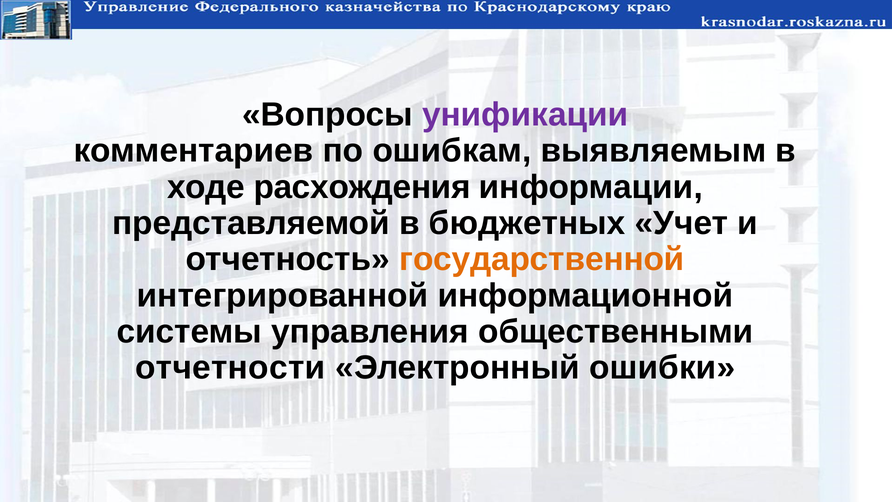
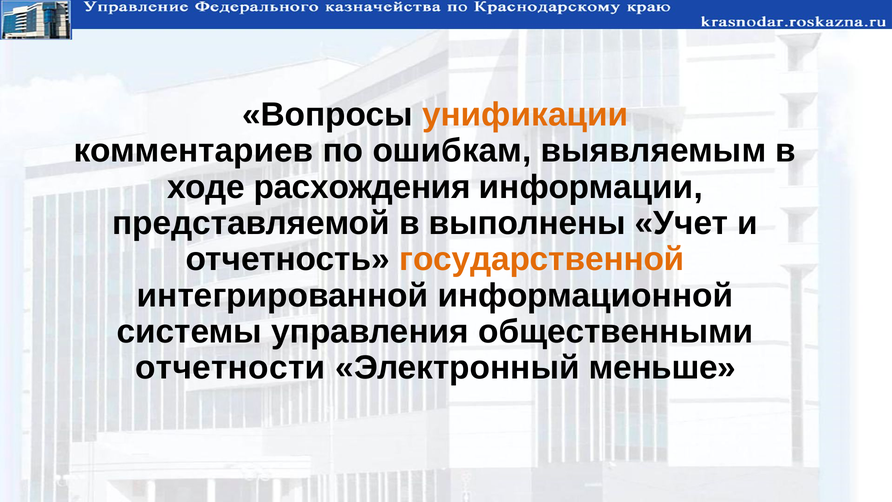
унификации colour: purple -> orange
бюджетных: бюджетных -> выполнены
ошибки: ошибки -> меньше
